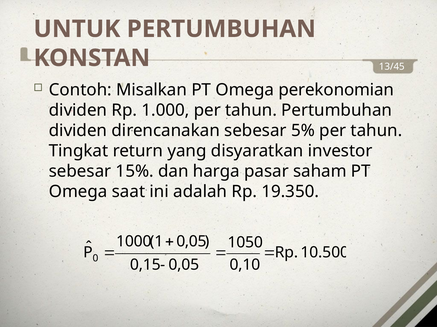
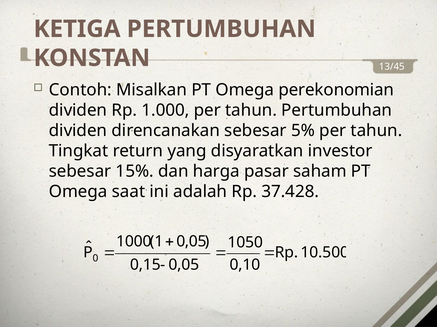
UNTUK: UNTUK -> KETIGA
19.350: 19.350 -> 37.428
